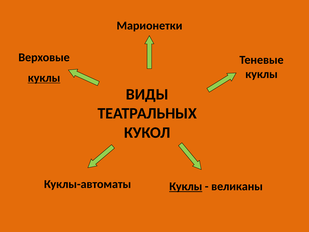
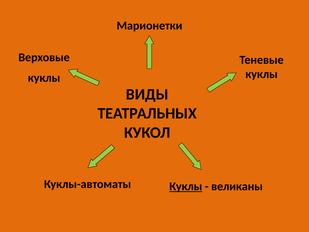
куклы at (44, 78) underline: present -> none
